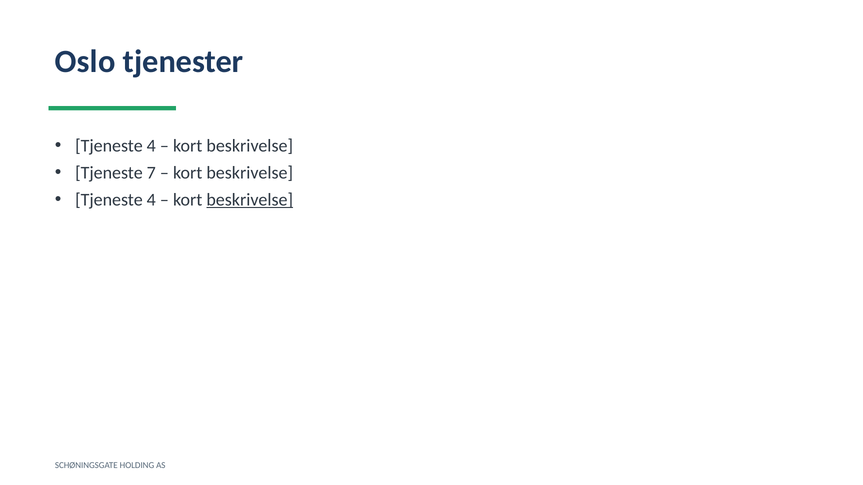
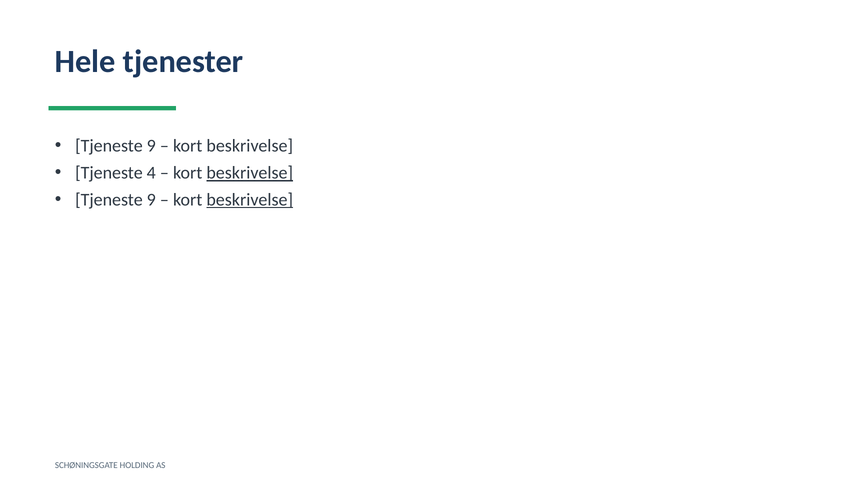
Oslo: Oslo -> Hele
4 at (151, 146): 4 -> 9
7: 7 -> 4
beskrivelse at (250, 173) underline: none -> present
4 at (151, 200): 4 -> 9
